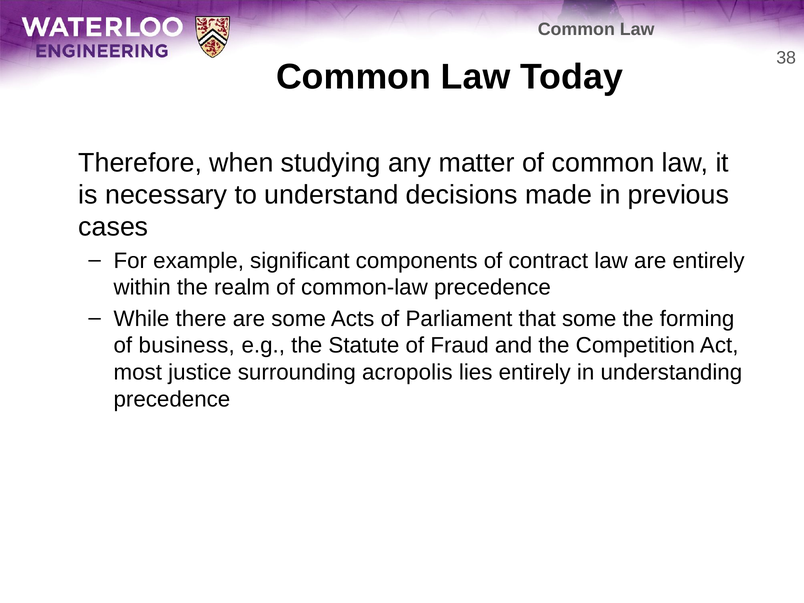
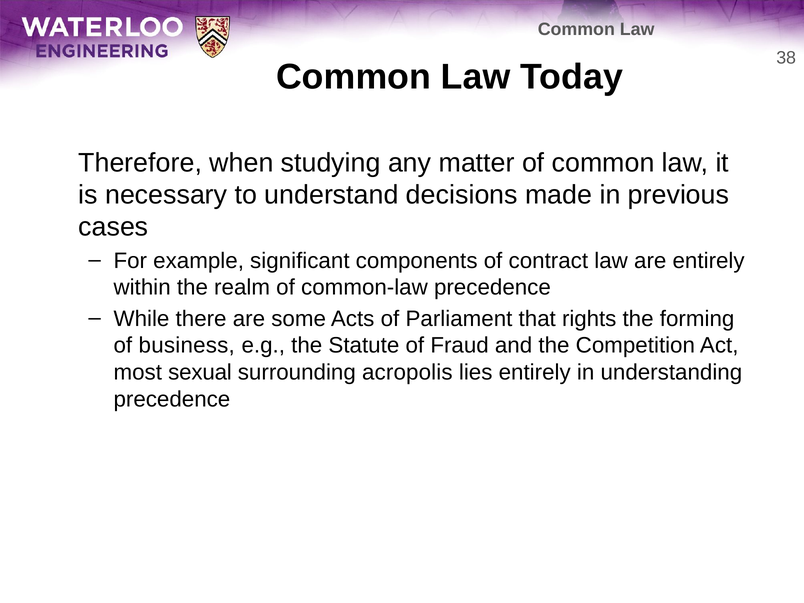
that some: some -> rights
justice: justice -> sexual
